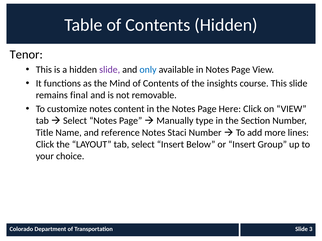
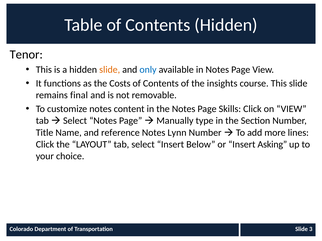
slide at (110, 70) colour: purple -> orange
Mind: Mind -> Costs
Here: Here -> Skills
Staci: Staci -> Lynn
Group: Group -> Asking
